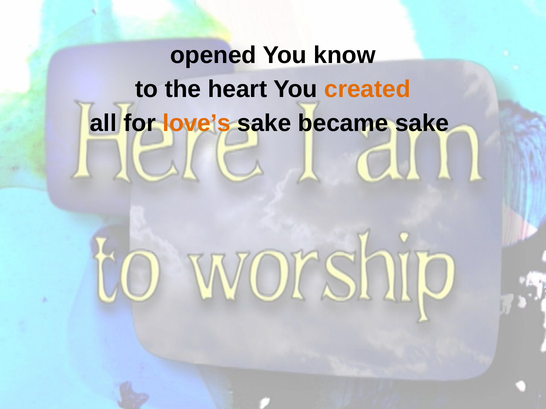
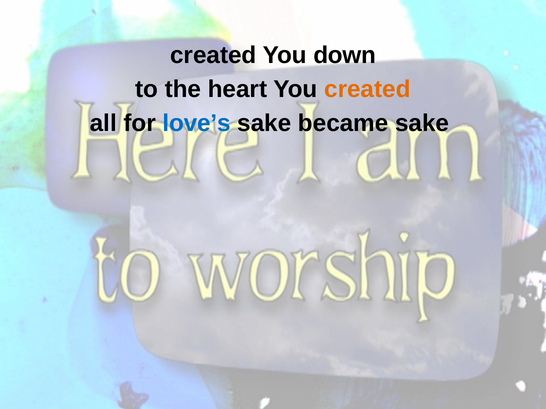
opened at (213, 55): opened -> created
know: know -> down
love’s colour: orange -> blue
